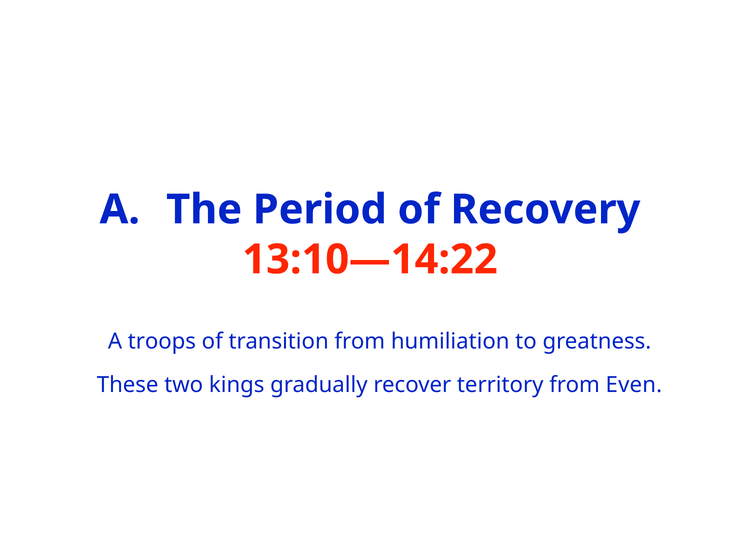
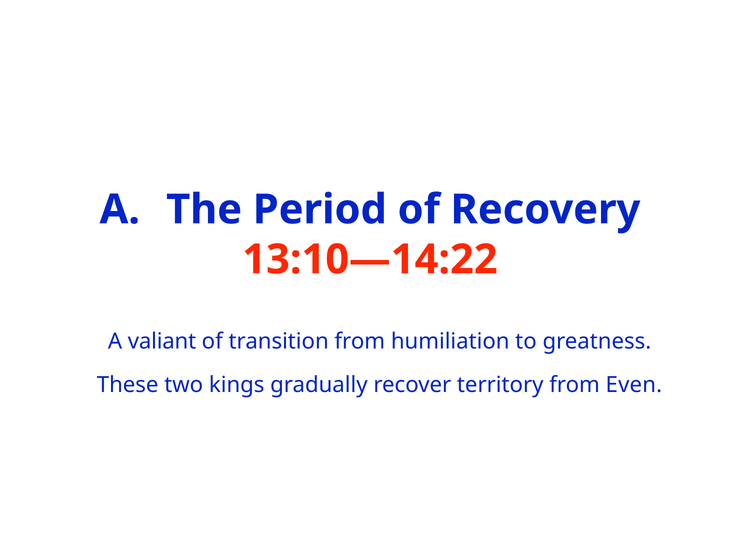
troops: troops -> valiant
